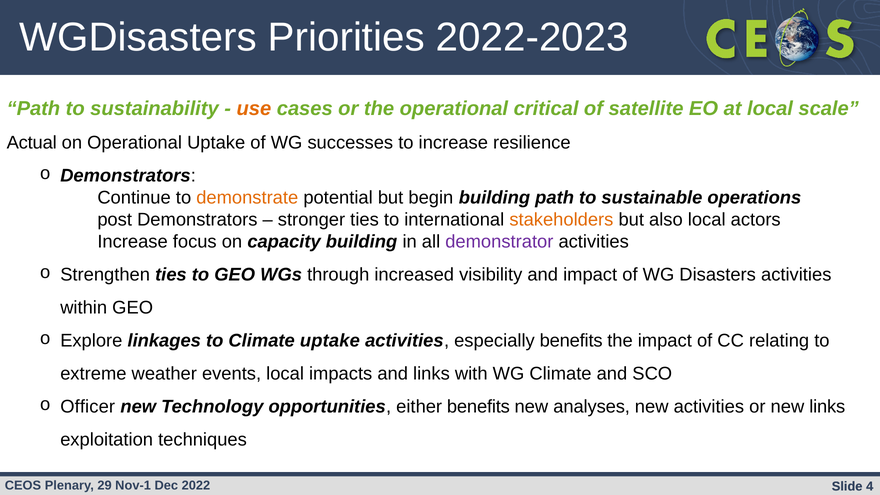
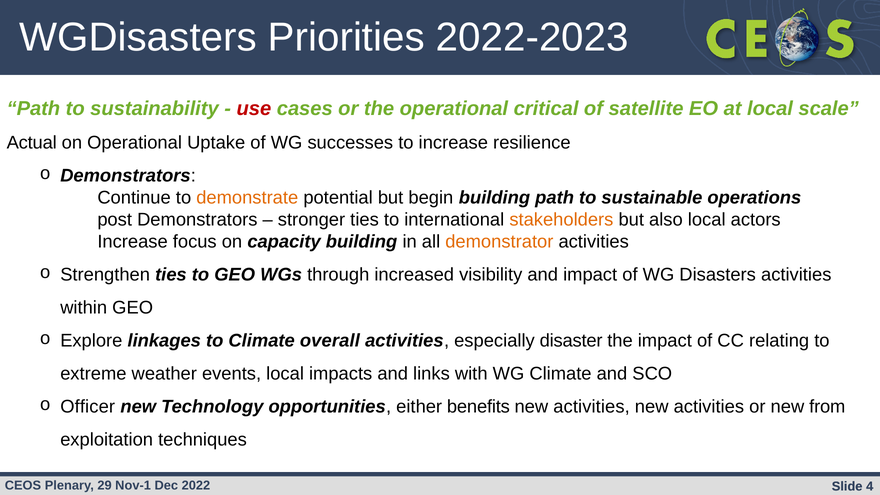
use colour: orange -> red
demonstrator colour: purple -> orange
Climate uptake: uptake -> overall
especially benefits: benefits -> disaster
analyses at (592, 407): analyses -> activities
new links: links -> from
